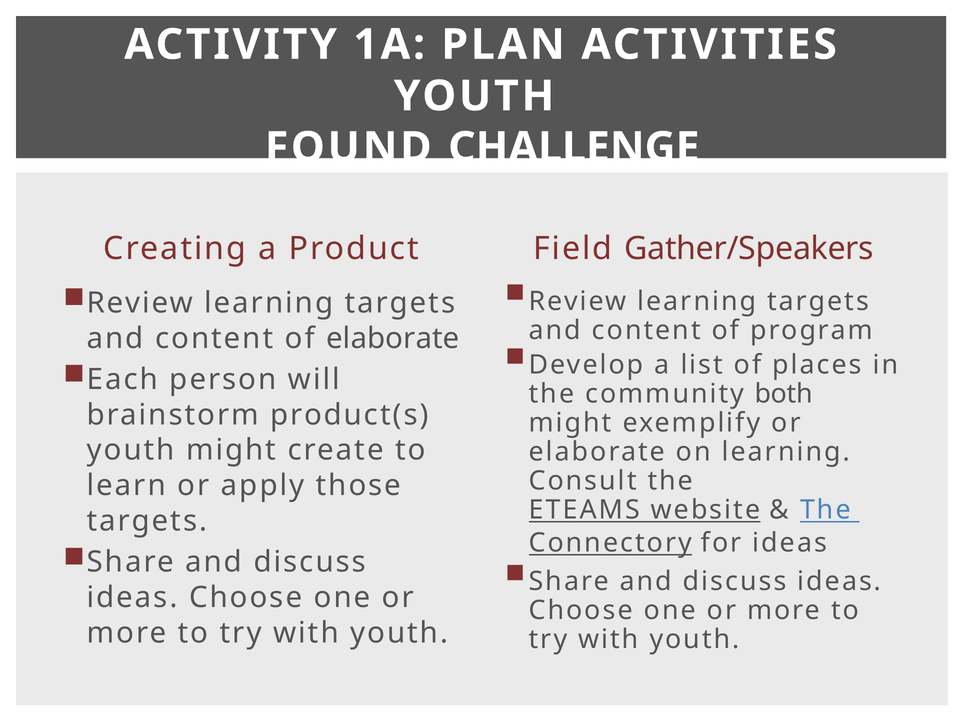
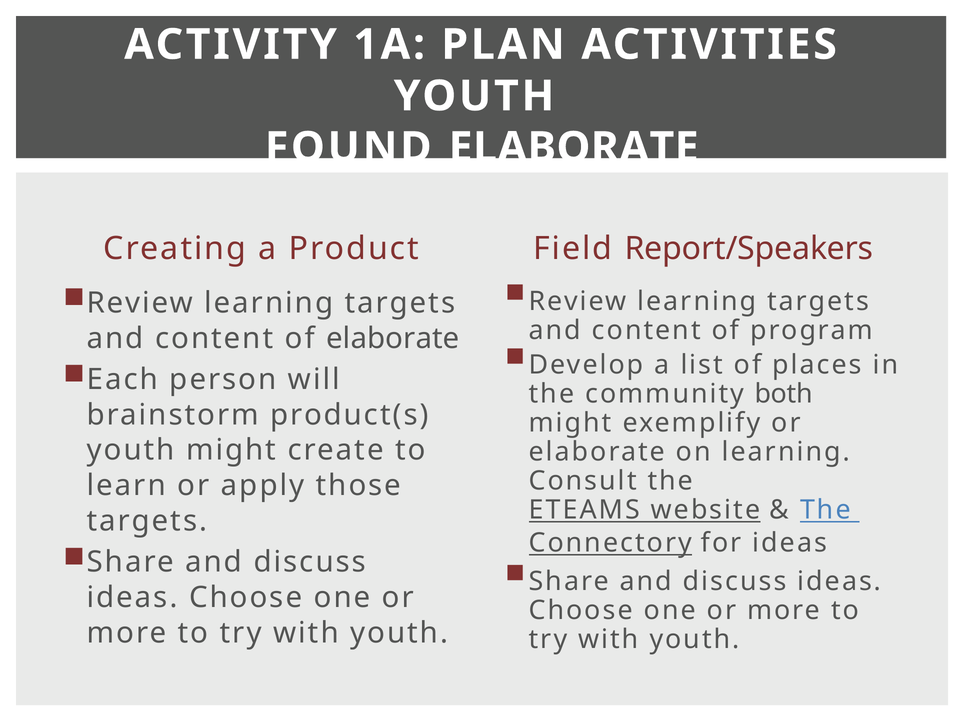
FOUND CHALLENGE: CHALLENGE -> ELABORATE
Gather/Speakers: Gather/Speakers -> Report/Speakers
